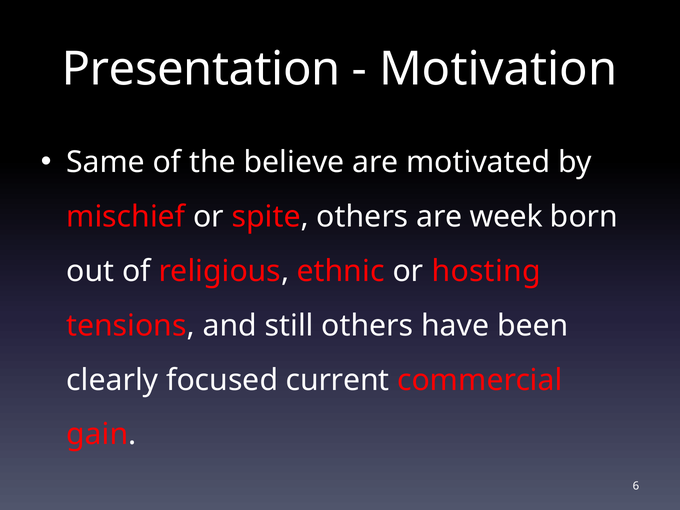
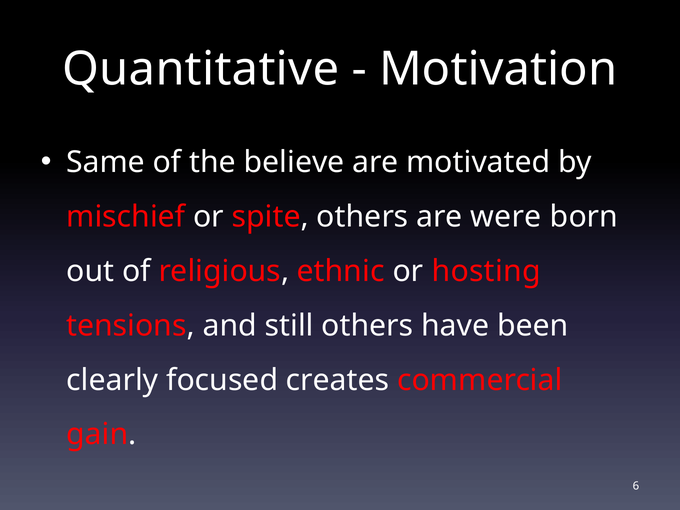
Presentation: Presentation -> Quantitative
week: week -> were
current: current -> creates
